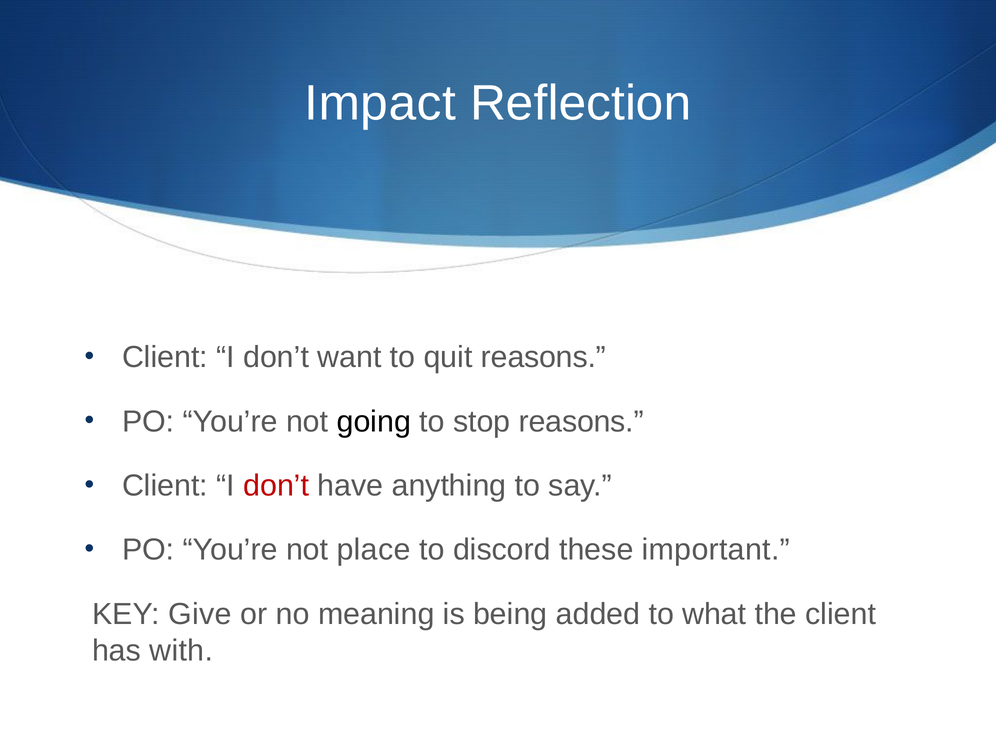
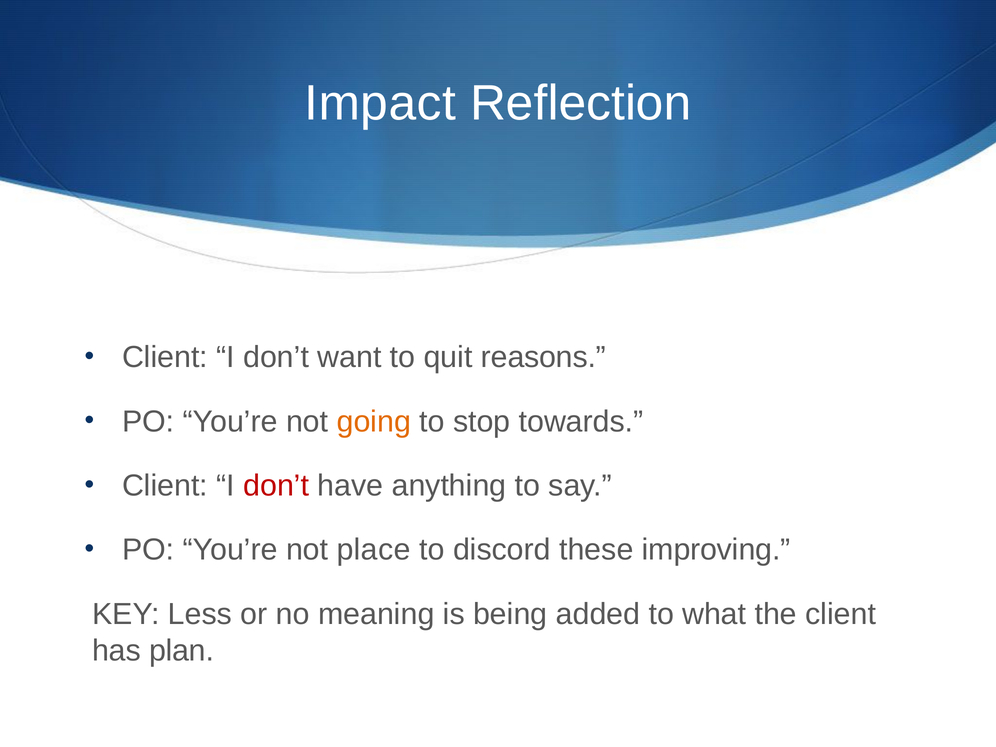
going colour: black -> orange
stop reasons: reasons -> towards
important: important -> improving
Give: Give -> Less
with: with -> plan
